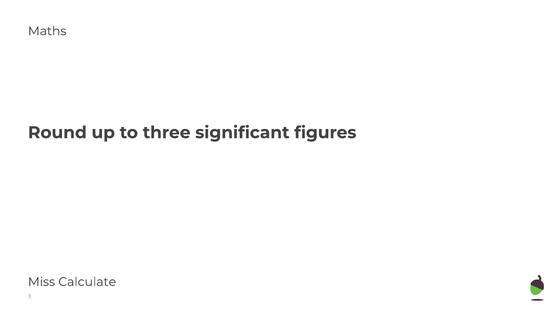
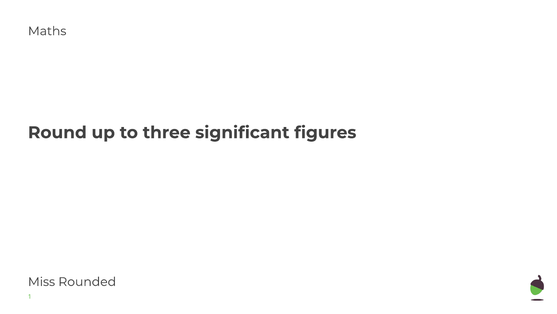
Calculate: Calculate -> Rounded
